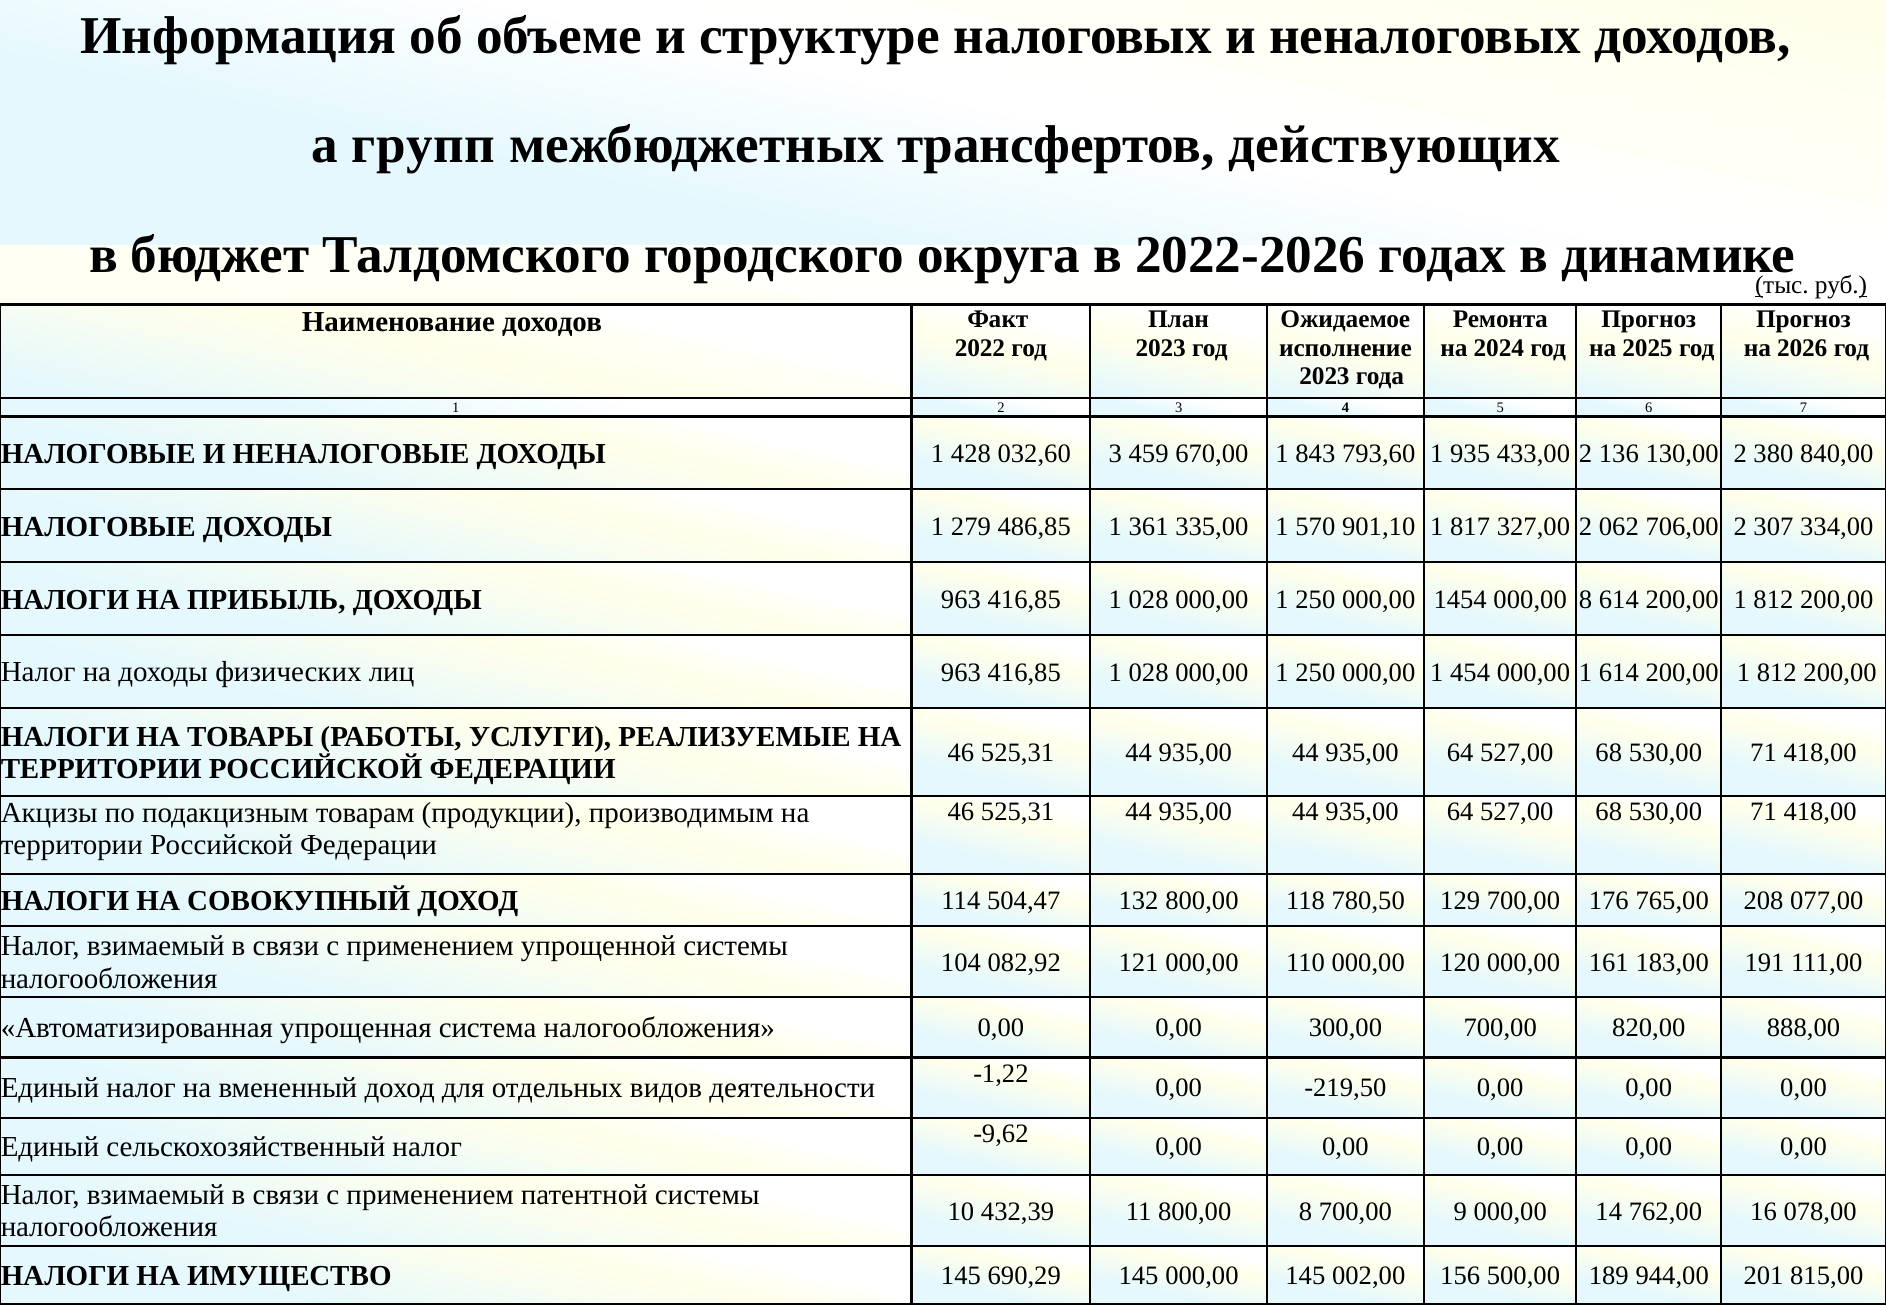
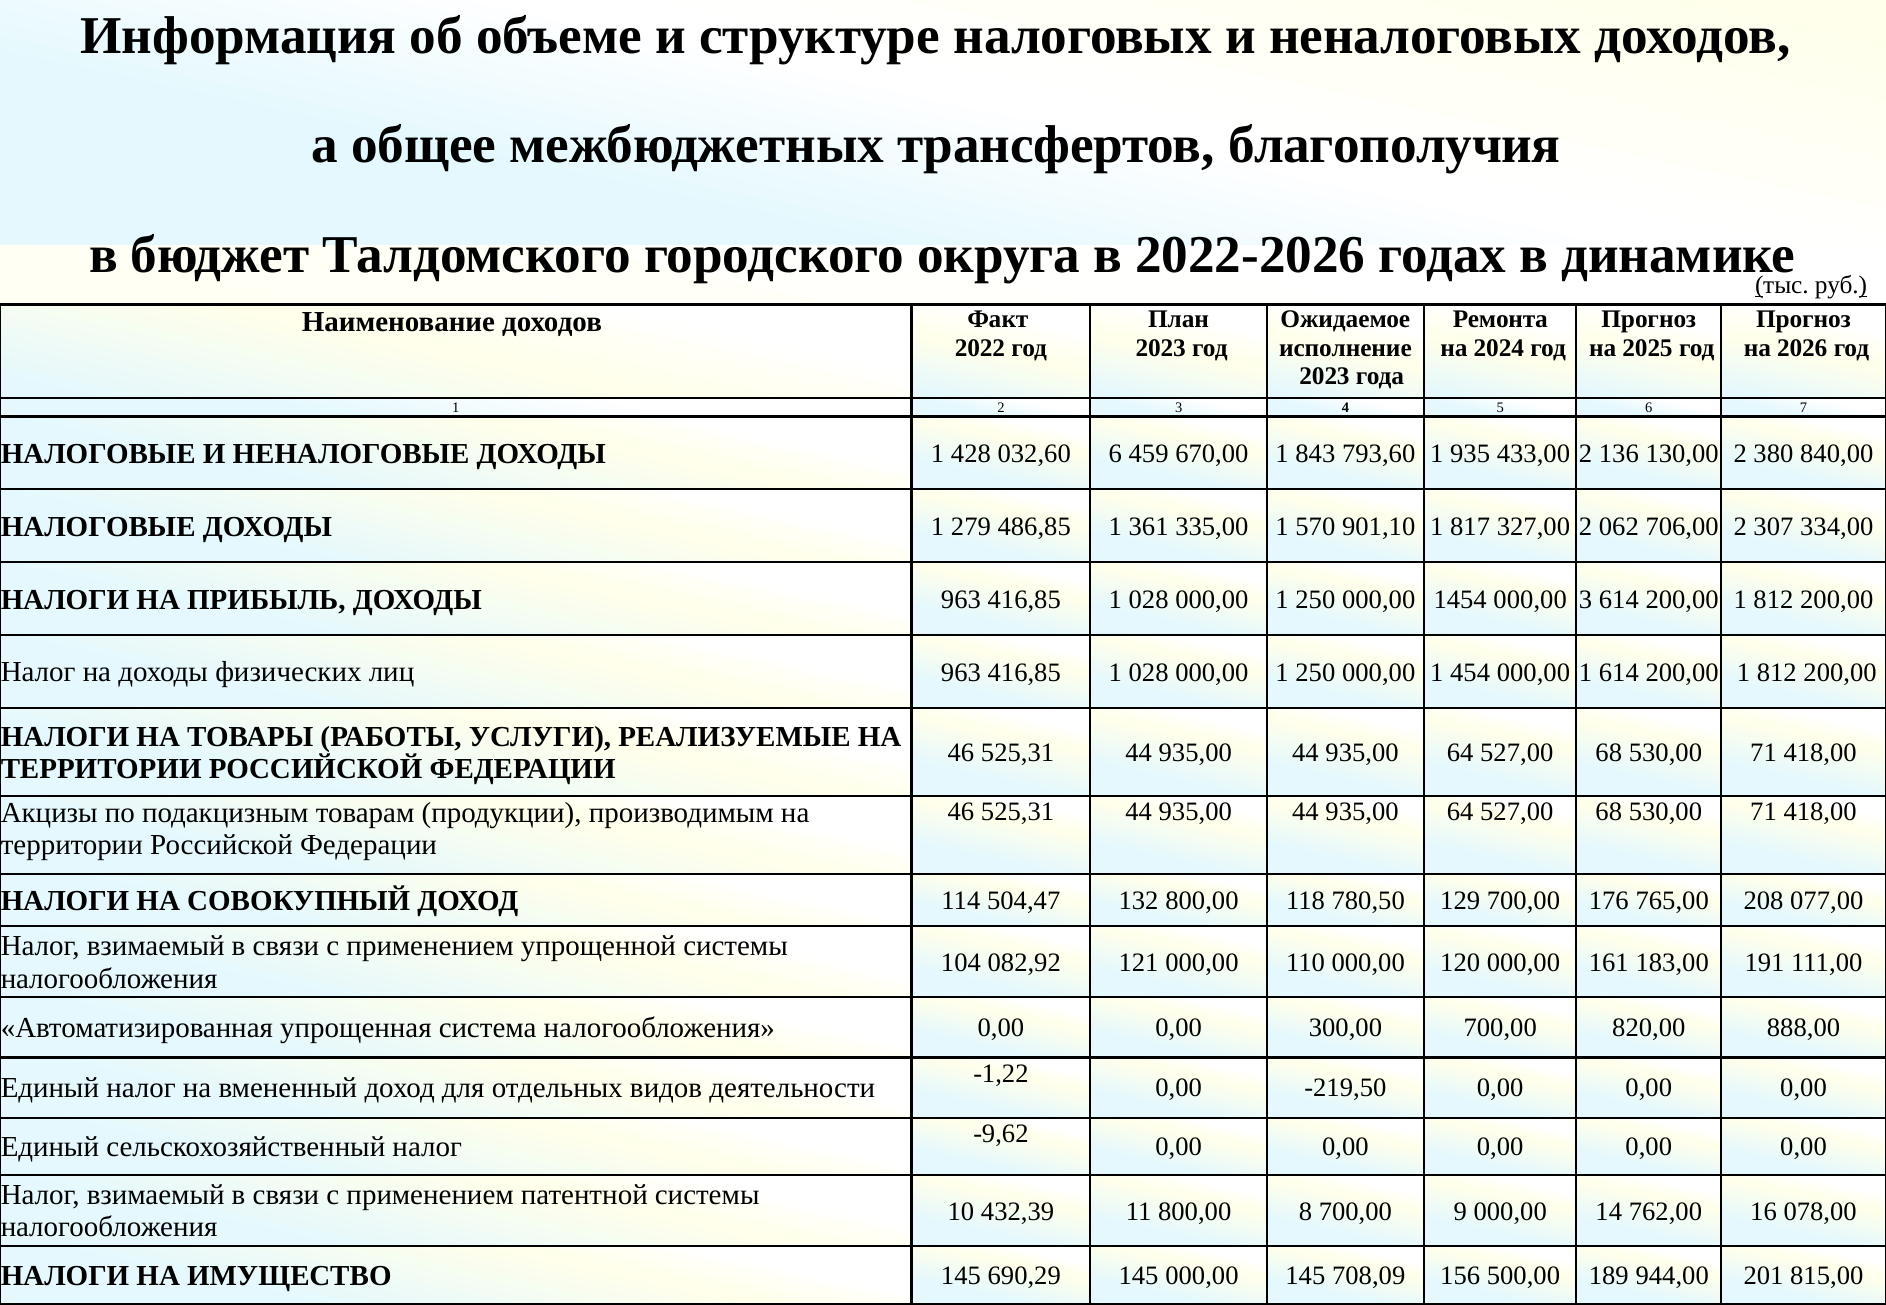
групп: групп -> общее
действующих: действующих -> благополучия
032,60 3: 3 -> 6
8 at (1585, 600): 8 -> 3
002,00: 002,00 -> 708,09
